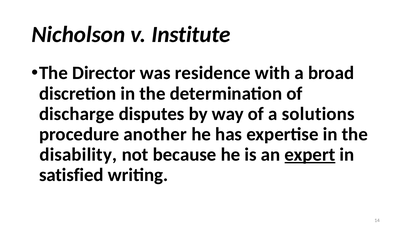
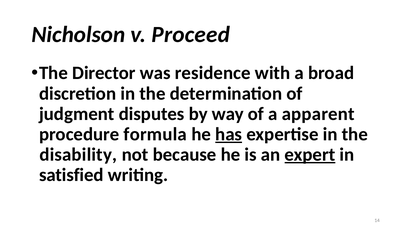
Institute: Institute -> Proceed
discharge: discharge -> judgment
solutions: solutions -> apparent
another: another -> formula
has underline: none -> present
